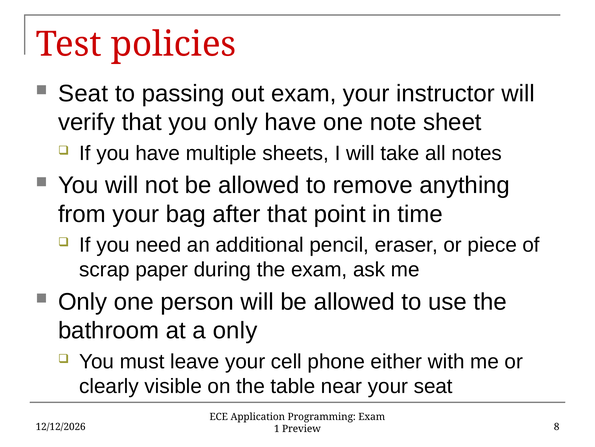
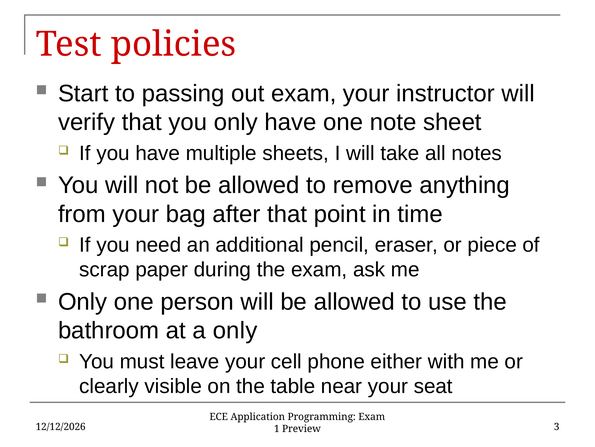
Seat at (83, 93): Seat -> Start
8: 8 -> 3
